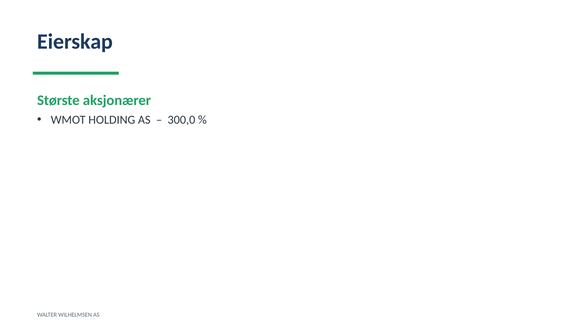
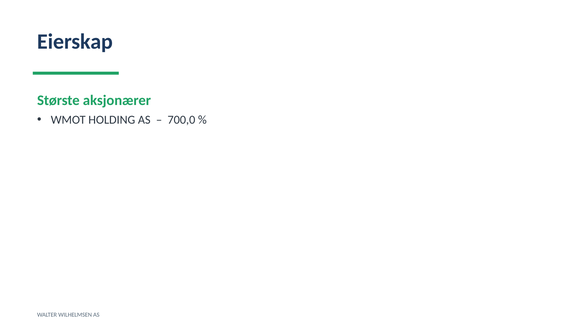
300,0: 300,0 -> 700,0
